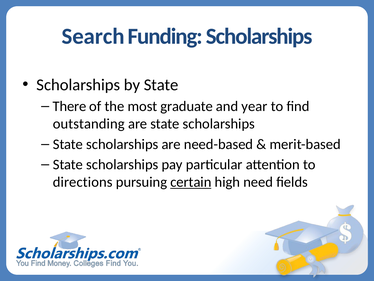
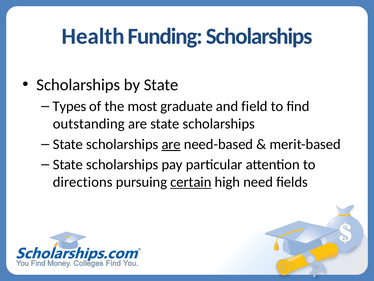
Search: Search -> Health
There: There -> Types
year: year -> field
are at (171, 144) underline: none -> present
